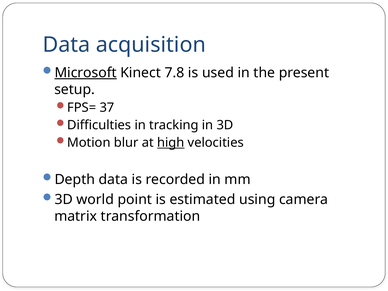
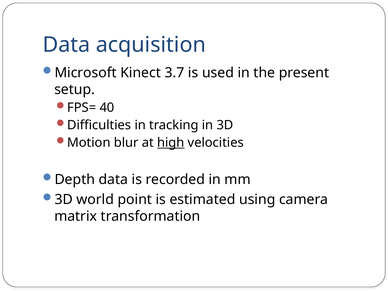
Microsoft underline: present -> none
7.8: 7.8 -> 3.7
37: 37 -> 40
